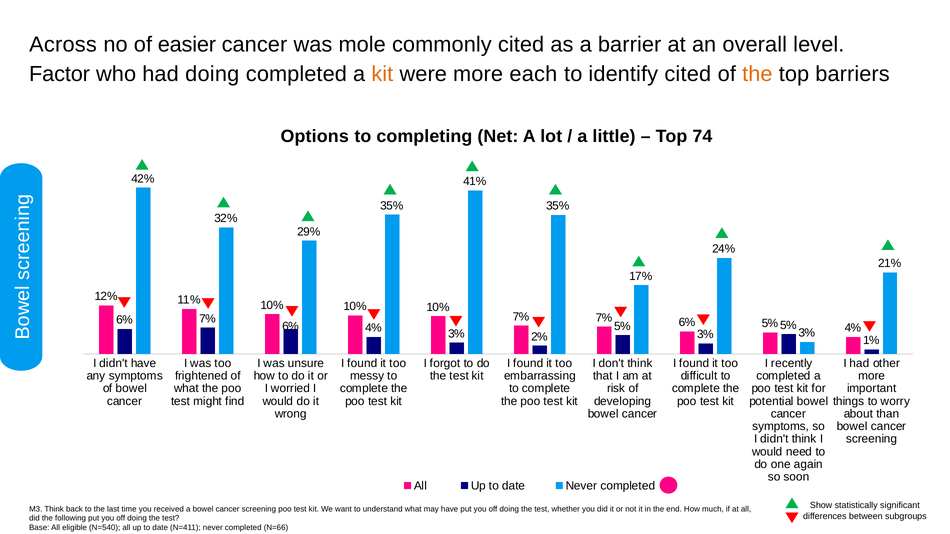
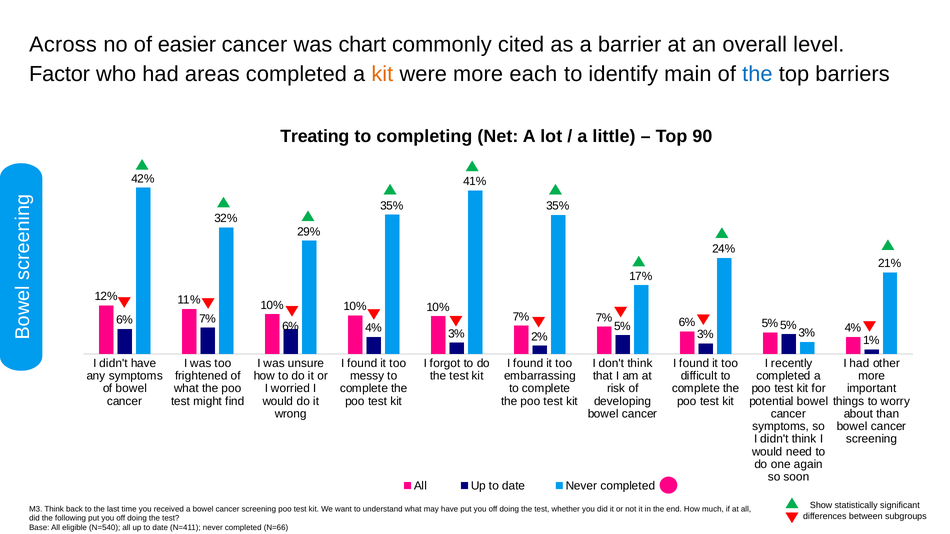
mole: mole -> chart
had doing: doing -> areas
identify cited: cited -> main
the at (757, 74) colour: orange -> blue
Options: Options -> Treating
74: 74 -> 90
